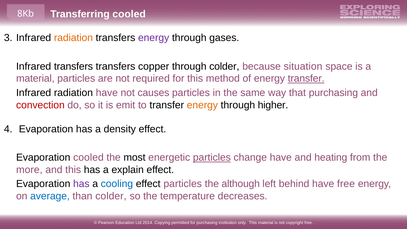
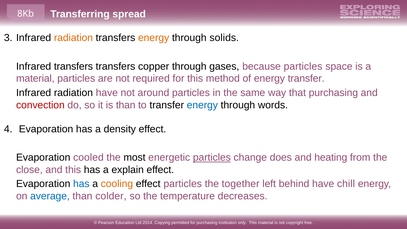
cooled at (129, 14): cooled -> spread
energy at (154, 38) colour: purple -> orange
gases: gases -> solids
through colder: colder -> gases
because situation: situation -> particles
transfer at (306, 79) underline: present -> none
causes: causes -> around
is emit: emit -> than
energy at (202, 105) colour: orange -> blue
higher: higher -> words
change have: have -> does
more: more -> close
has at (81, 184) colour: purple -> blue
cooling colour: blue -> orange
although: although -> together
have free: free -> chill
